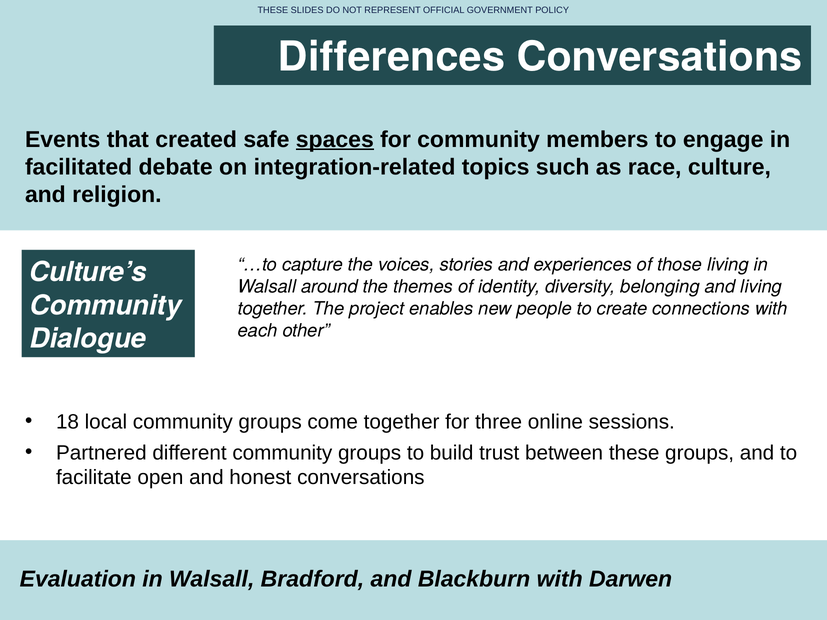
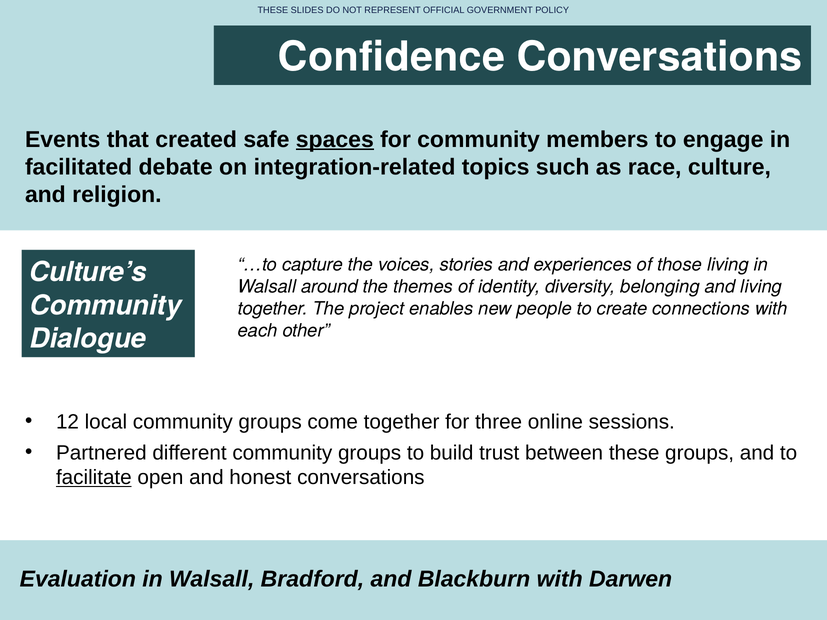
Differences: Differences -> Confidence
18: 18 -> 12
facilitate underline: none -> present
